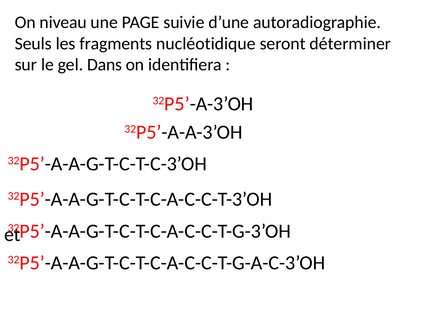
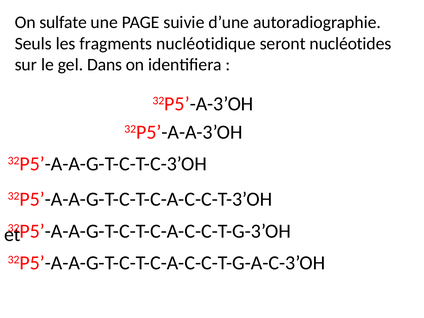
niveau: niveau -> sulfate
déterminer: déterminer -> nucléotides
